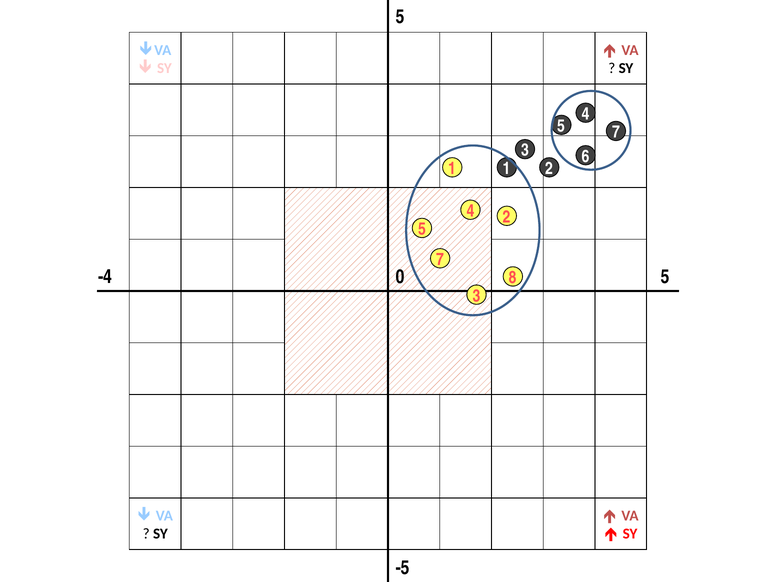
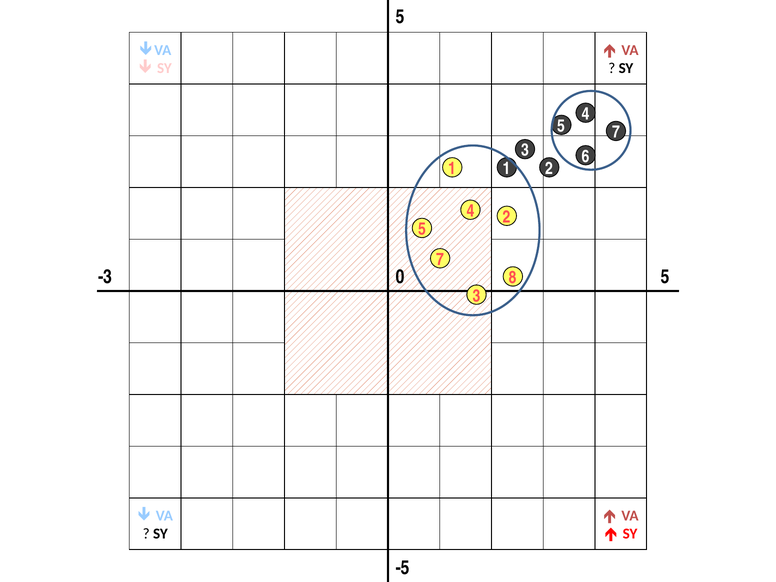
-4: -4 -> -3
